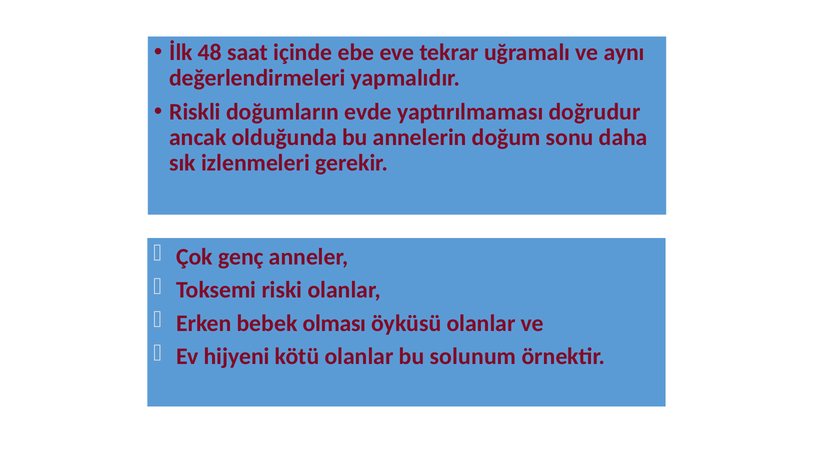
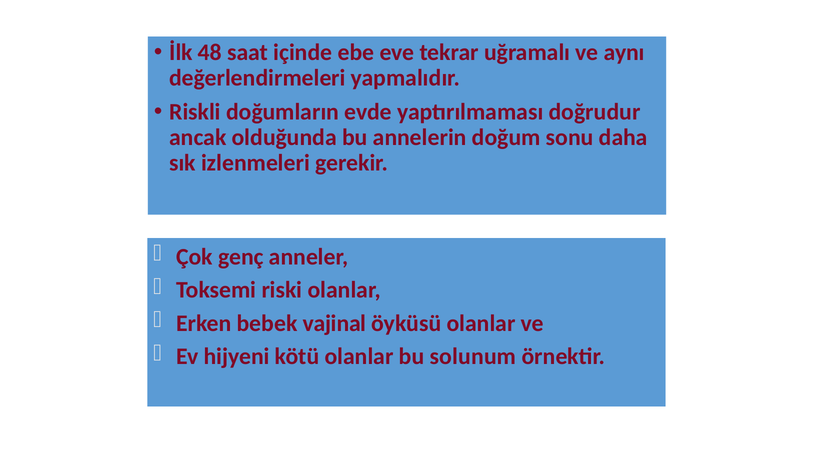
olması: olması -> vajinal
